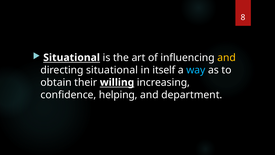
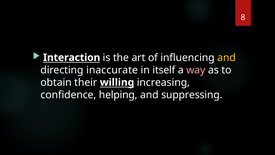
Situational at (72, 57): Situational -> Interaction
directing situational: situational -> inaccurate
way colour: light blue -> pink
department: department -> suppressing
